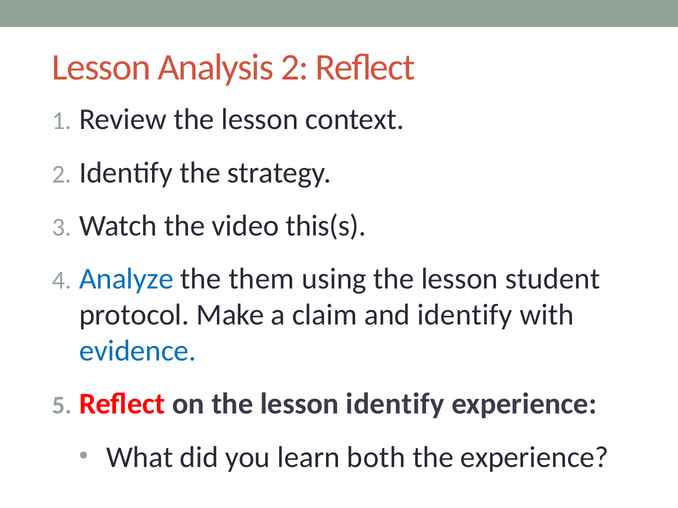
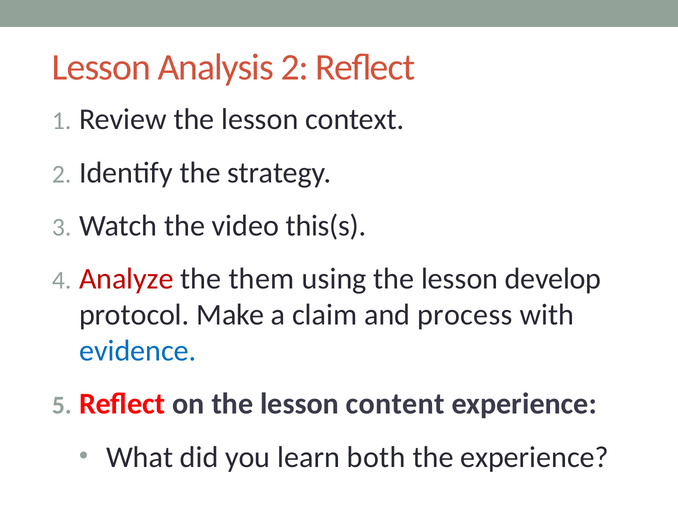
Analyze colour: blue -> red
student: student -> develop
and identify: identify -> process
lesson identify: identify -> content
